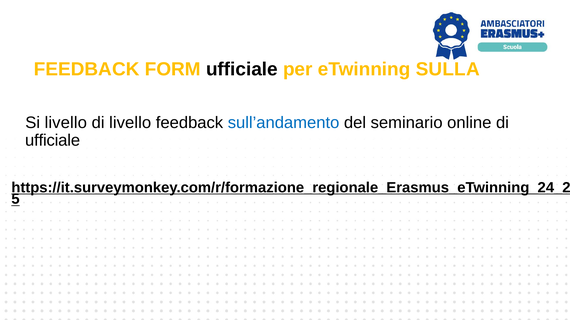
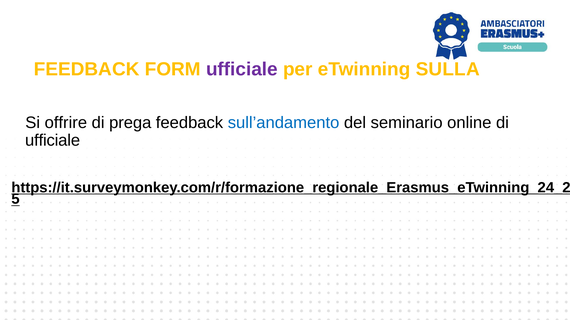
ufficiale at (242, 69) colour: black -> purple
Si livello: livello -> offrire
di livello: livello -> prega
